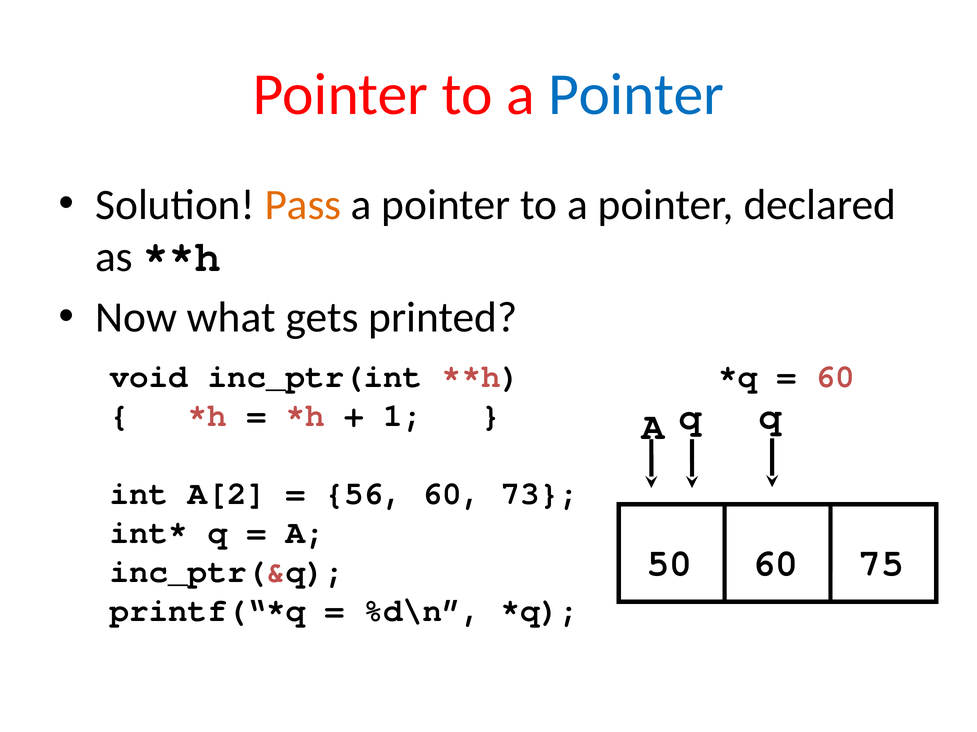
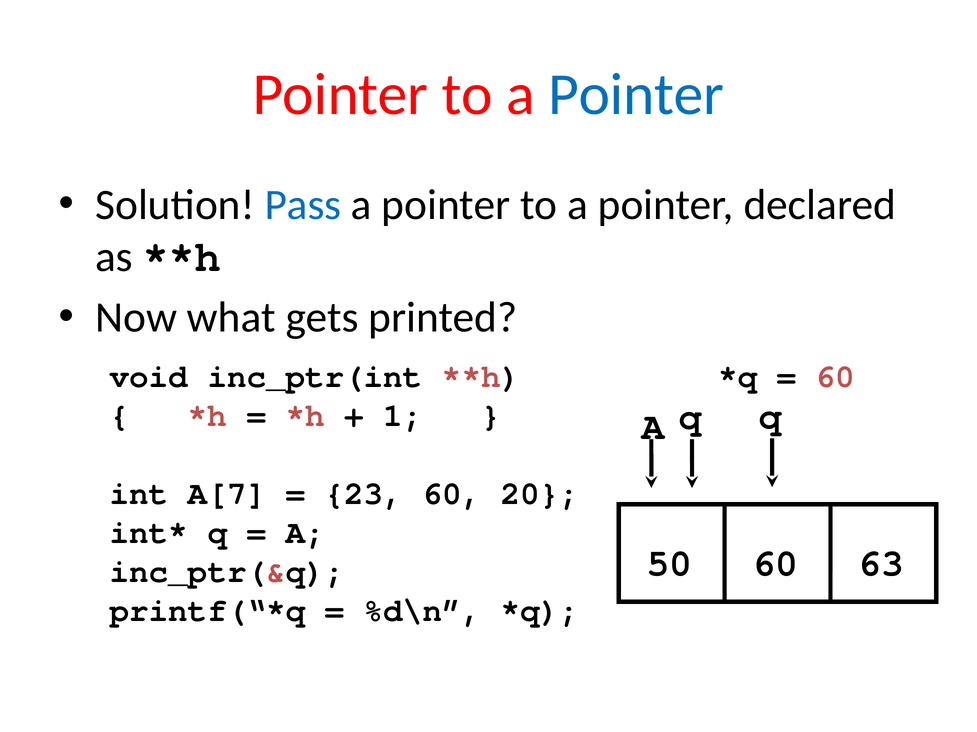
Pass colour: orange -> blue
A[2: A[2 -> A[7
56: 56 -> 23
73: 73 -> 20
75: 75 -> 63
